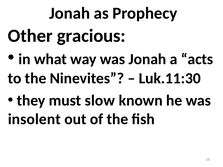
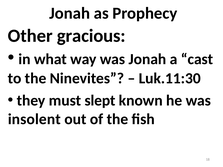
acts: acts -> cast
slow: slow -> slept
